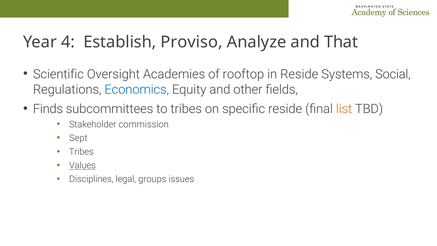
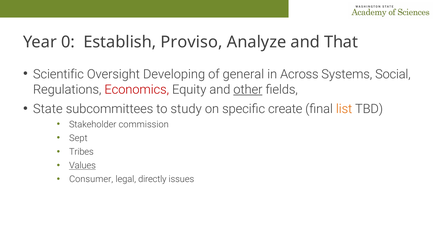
4: 4 -> 0
Academies: Academies -> Developing
rooftop: rooftop -> general
in Reside: Reside -> Across
Economics colour: blue -> red
other underline: none -> present
Finds: Finds -> State
to tribes: tribes -> study
specific reside: reside -> create
Disciplines: Disciplines -> Consumer
groups: groups -> directly
